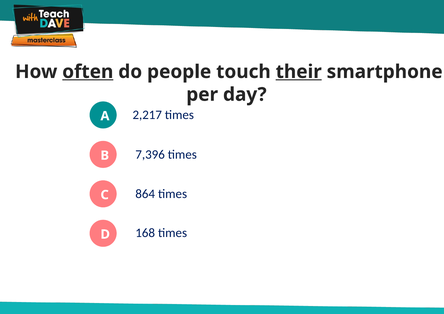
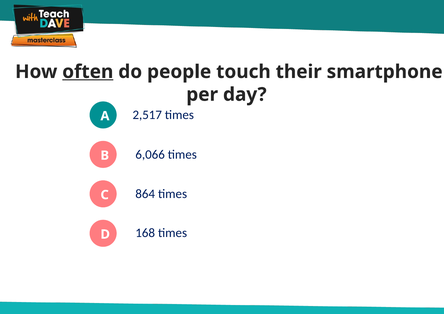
their underline: present -> none
2,217: 2,217 -> 2,517
7,396: 7,396 -> 6,066
